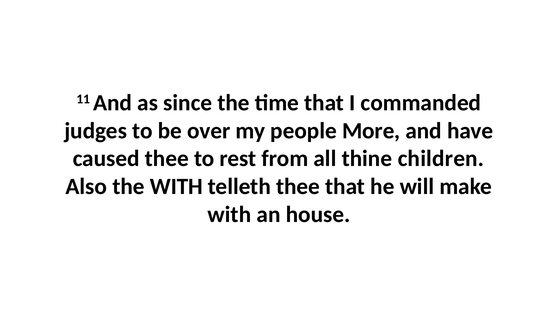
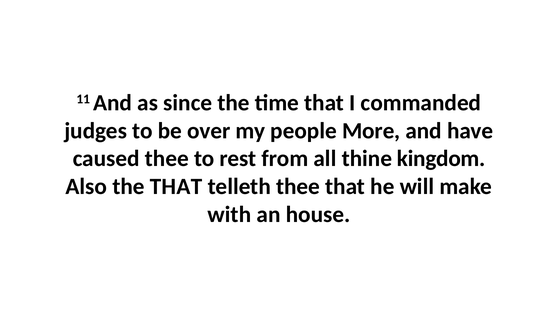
children: children -> kingdom
the WITH: WITH -> THAT
